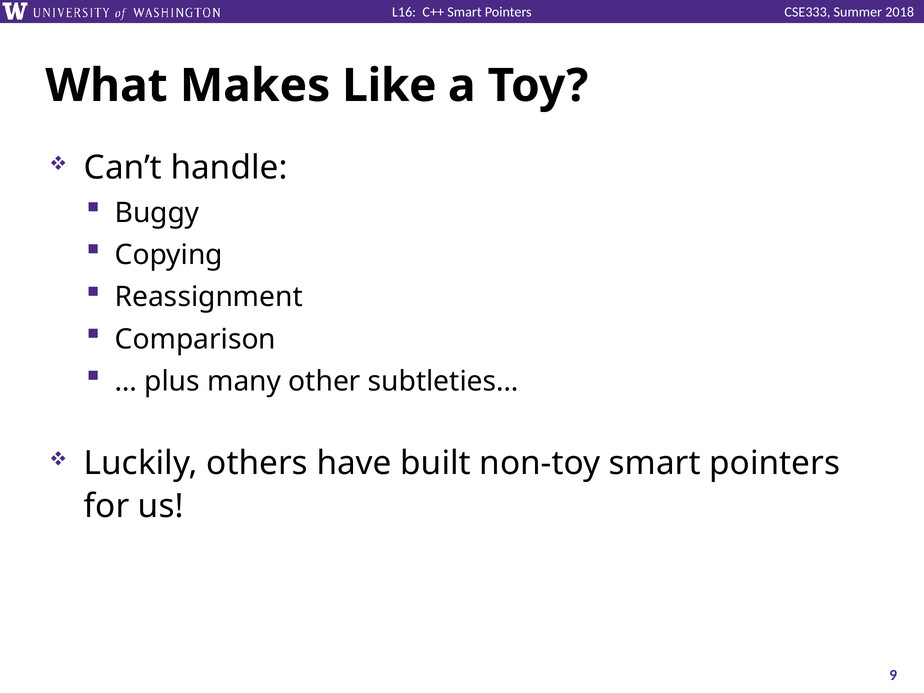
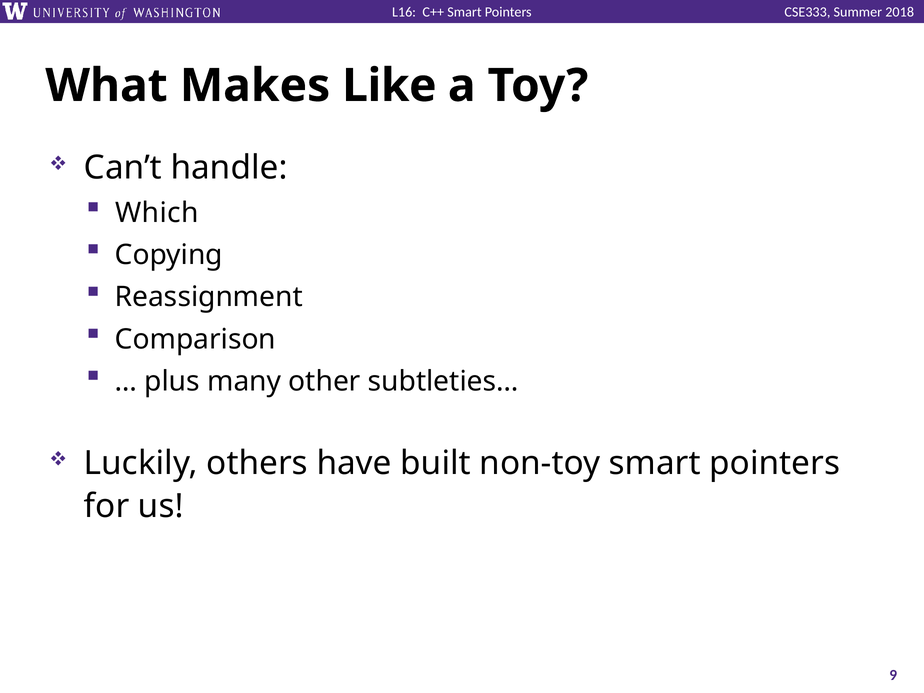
Buggy: Buggy -> Which
